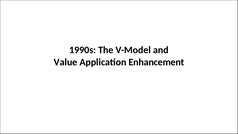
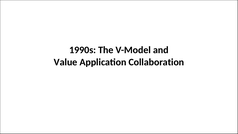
Enhancement: Enhancement -> Collaboration
